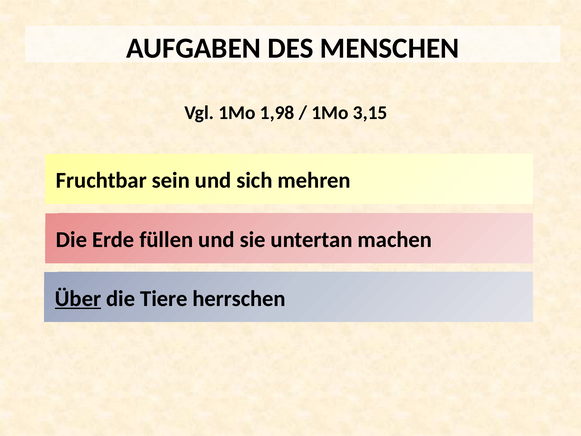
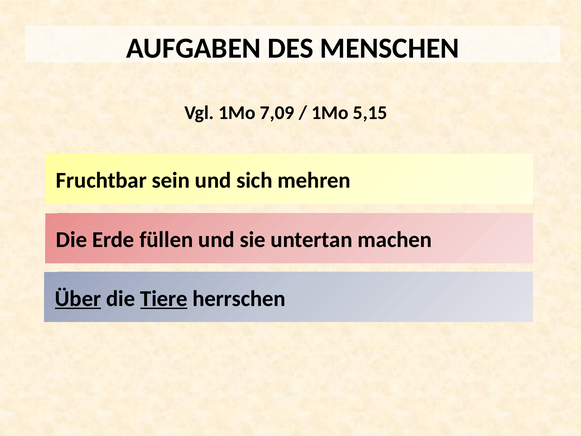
1,98: 1,98 -> 7,09
3,15: 3,15 -> 5,15
Tiere underline: none -> present
